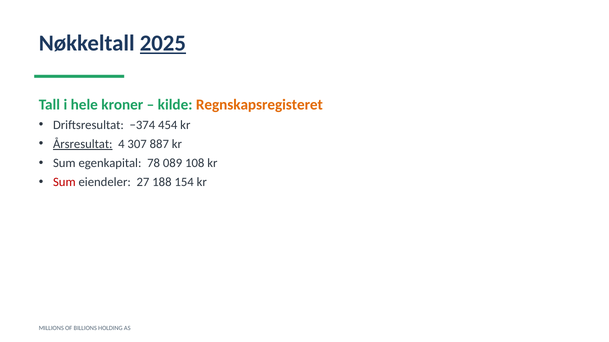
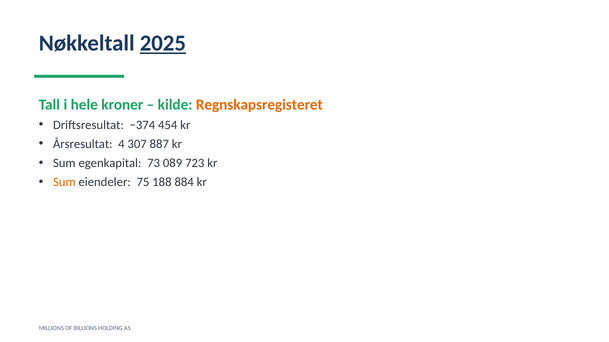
Årsresultat underline: present -> none
78: 78 -> 73
108: 108 -> 723
Sum at (64, 182) colour: red -> orange
27: 27 -> 75
154: 154 -> 884
